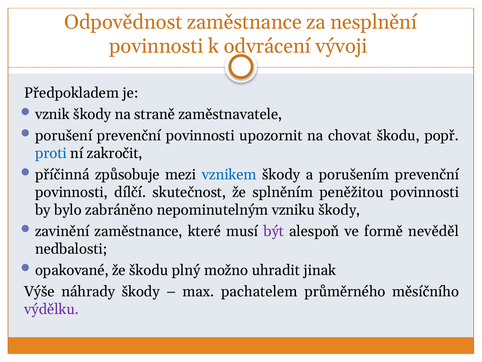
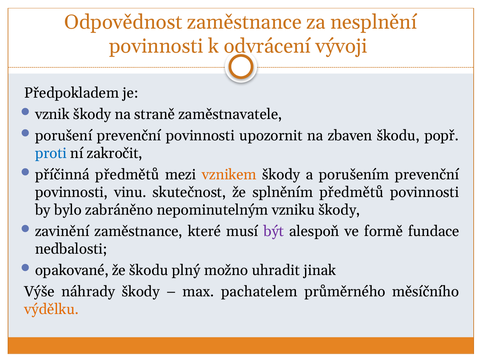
chovat: chovat -> zbaven
příčinná způsobuje: způsobuje -> předmětů
vznikem colour: blue -> orange
dílčí: dílčí -> vinu
splněním peněžitou: peněžitou -> předmětů
nevěděl: nevěděl -> fundace
výdělku colour: purple -> orange
